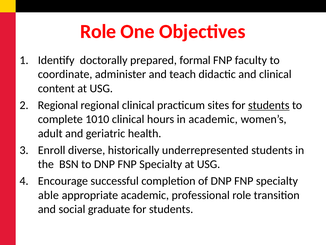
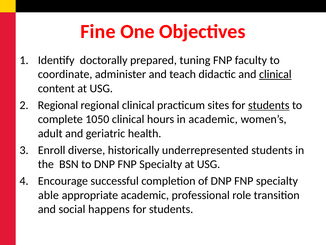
Role at (98, 32): Role -> Fine
formal: formal -> tuning
clinical at (275, 74) underline: none -> present
1010: 1010 -> 1050
graduate: graduate -> happens
